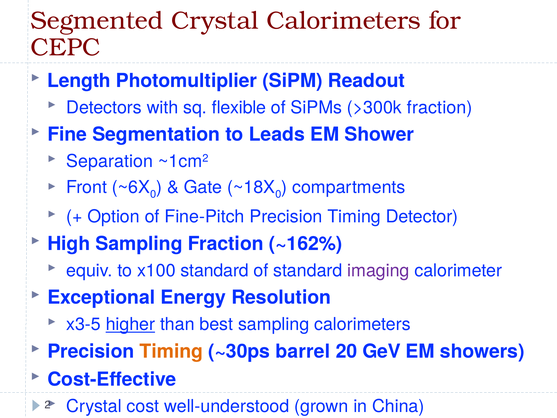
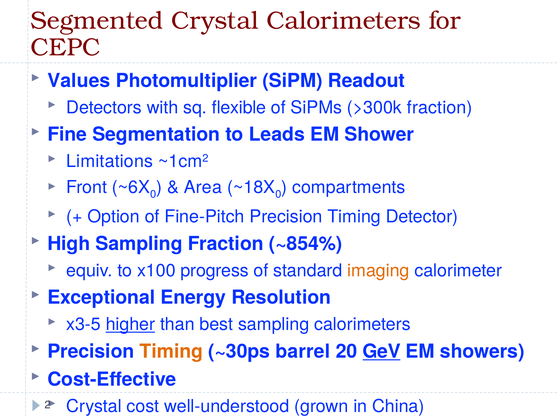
Length: Length -> Values
Separation: Separation -> Limitations
Gate: Gate -> Area
~162%: ~162% -> ~854%
x100 standard: standard -> progress
imaging colour: purple -> orange
GeV underline: none -> present
